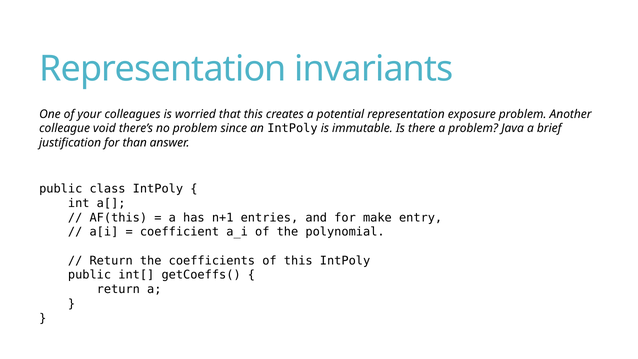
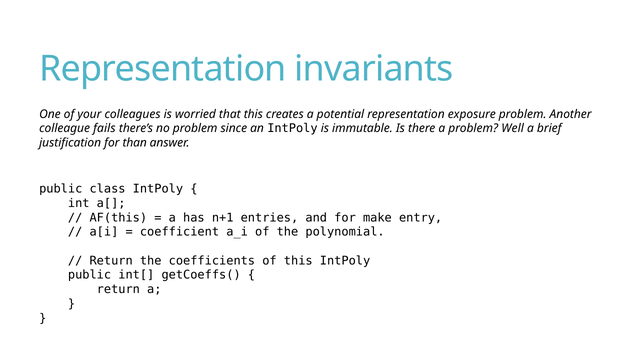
void: void -> fails
Java: Java -> Well
